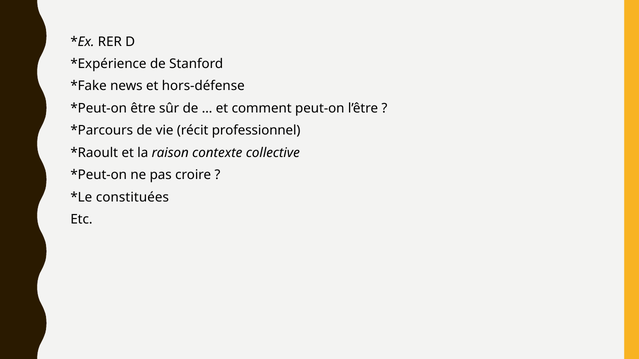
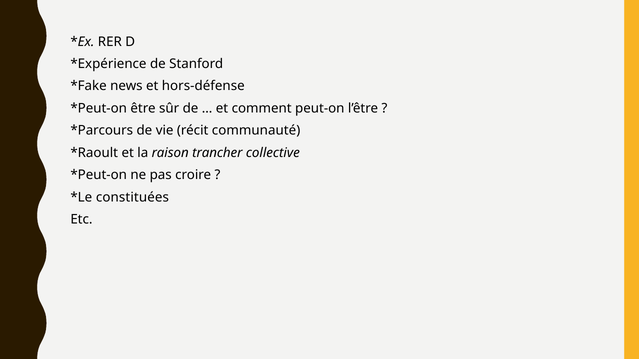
professionnel: professionnel -> communauté
contexte: contexte -> trancher
